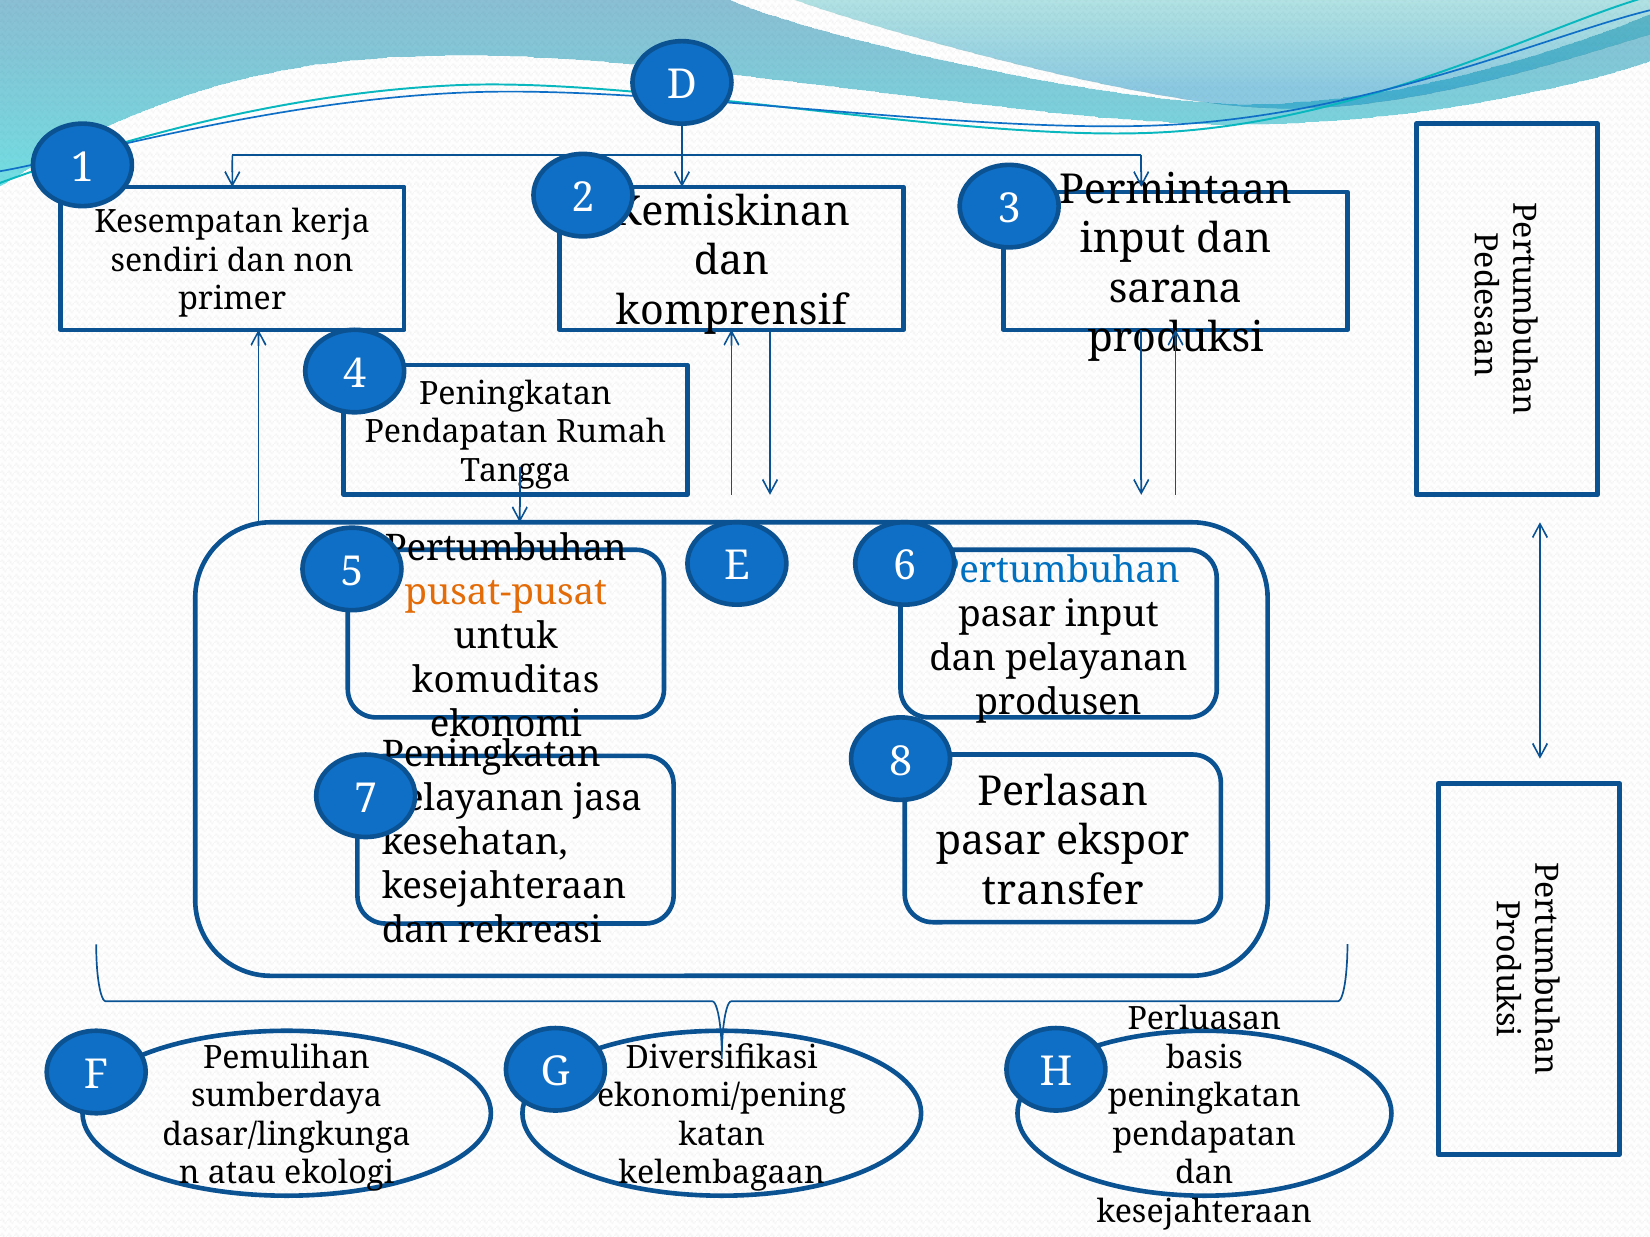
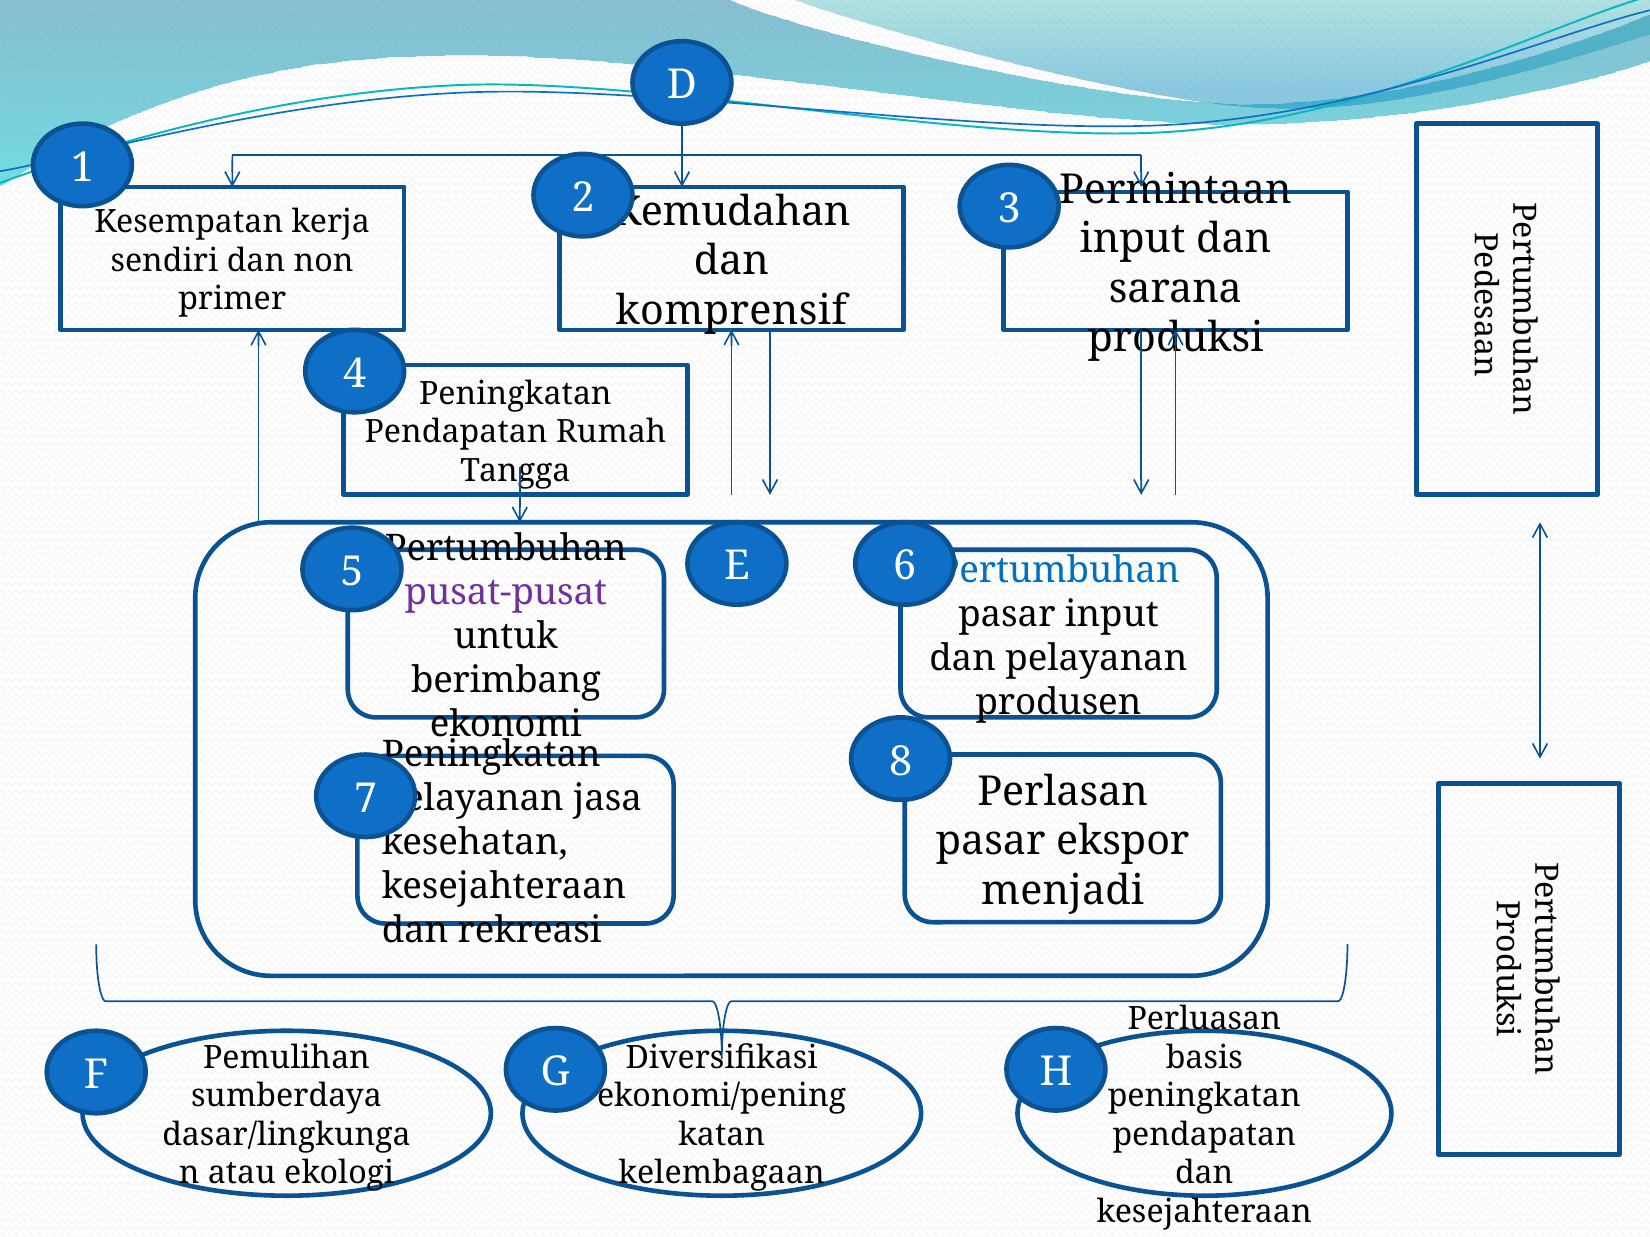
Kemiskinan: Kemiskinan -> Kemudahan
pusat-pusat colour: orange -> purple
komuditas: komuditas -> berimbang
transfer: transfer -> menjadi
